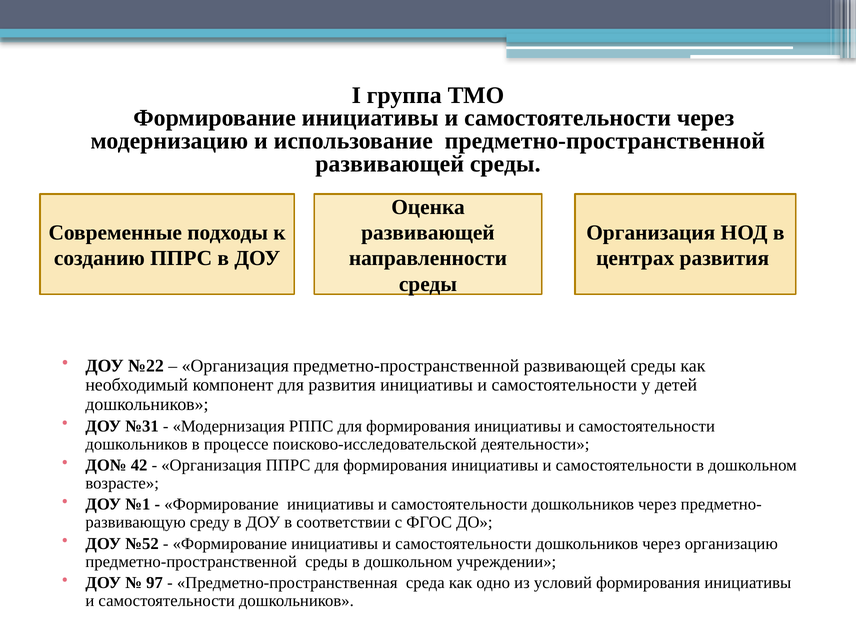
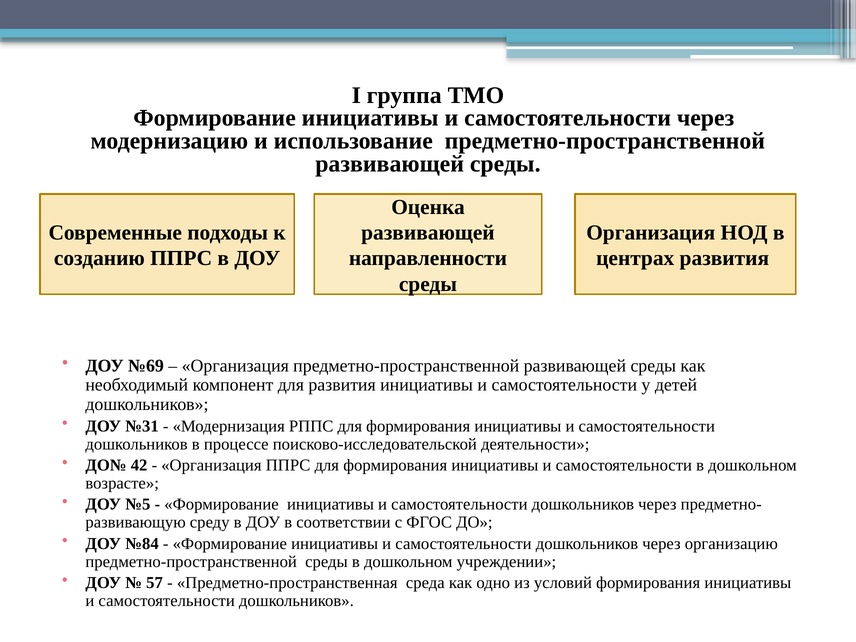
№22: №22 -> №69
№1: №1 -> №5
№52: №52 -> №84
97: 97 -> 57
